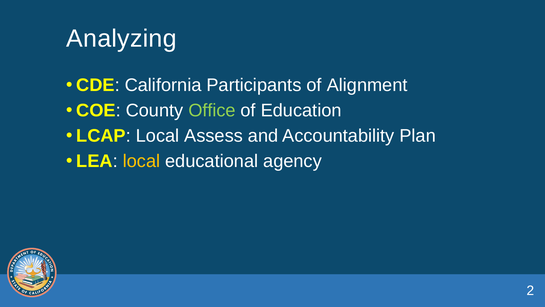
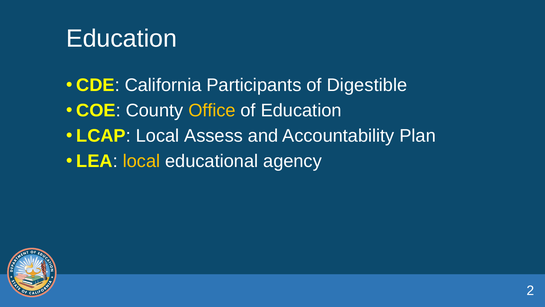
Analyzing at (121, 39): Analyzing -> Education
Alignment: Alignment -> Digestible
Office colour: light green -> yellow
